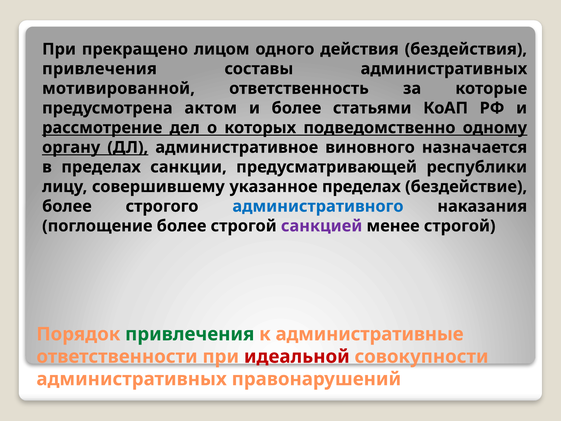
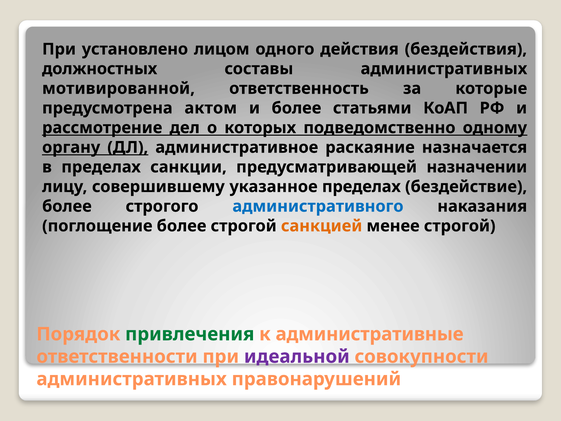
прекращено: прекращено -> установлено
привлечения at (99, 69): привлечения -> должностных
виновного: виновного -> раскаяние
республики: республики -> назначении
санкцией colour: purple -> orange
идеальной colour: red -> purple
